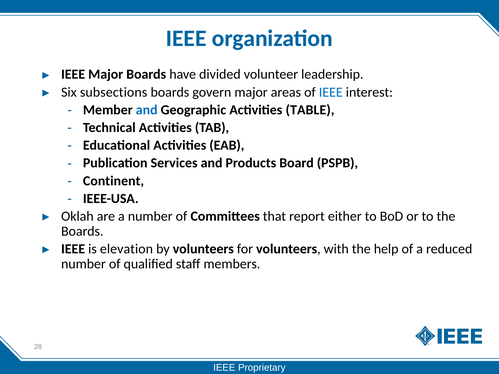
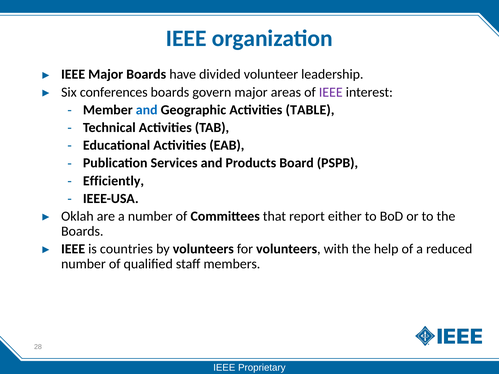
subsections: subsections -> conferences
IEEE at (331, 92) colour: blue -> purple
Continent: Continent -> Efficiently
elevation: elevation -> countries
